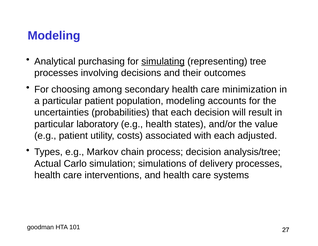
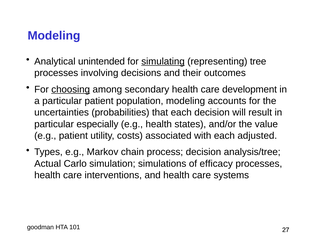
purchasing: purchasing -> unintended
choosing underline: none -> present
minimization: minimization -> development
laboratory: laboratory -> especially
delivery: delivery -> efficacy
